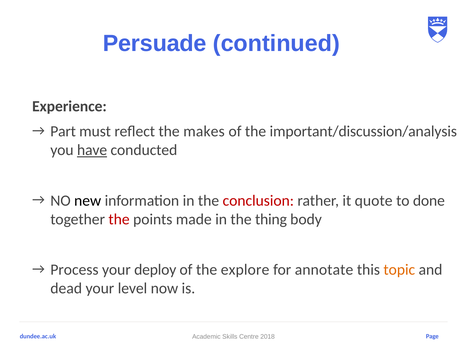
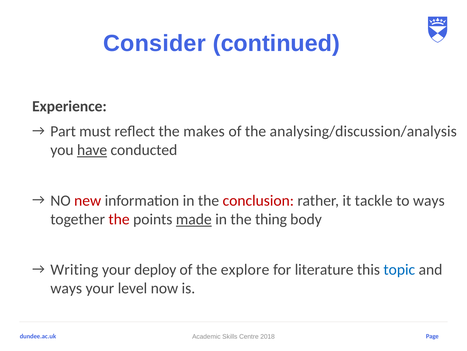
Persuade: Persuade -> Consider
important/discussion/analysis: important/discussion/analysis -> analysing/discussion/analysis
new colour: black -> red
quote: quote -> tackle
to done: done -> ways
made underline: none -> present
Process: Process -> Writing
annotate: annotate -> literature
topic colour: orange -> blue
dead at (66, 288): dead -> ways
